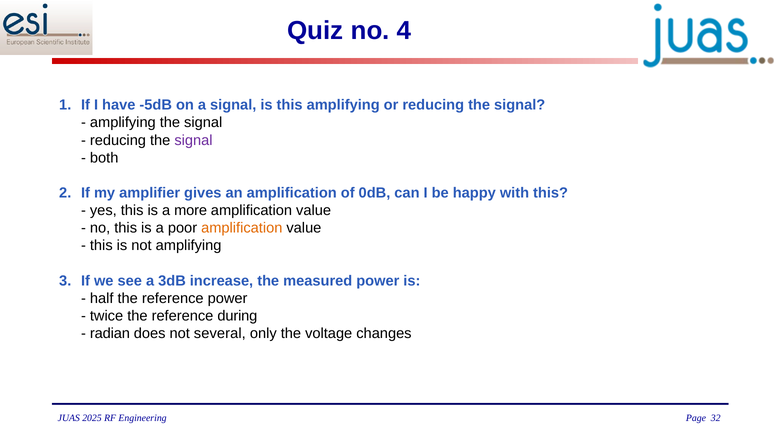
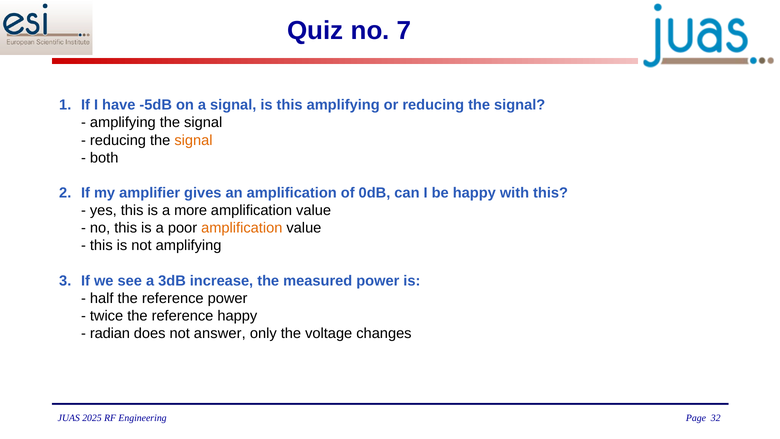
4: 4 -> 7
signal at (193, 140) colour: purple -> orange
reference during: during -> happy
several: several -> answer
